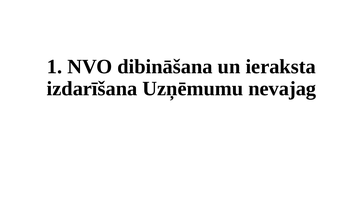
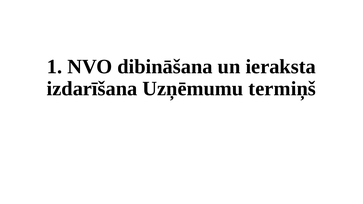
nevajag: nevajag -> termiņš
